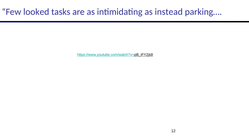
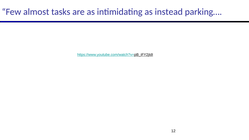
looked: looked -> almost
